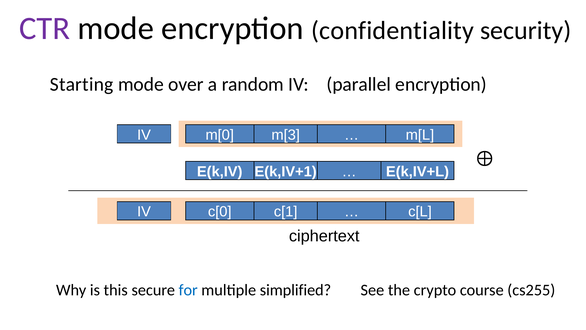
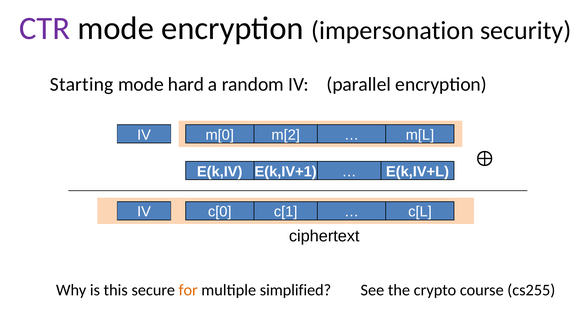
confidentiality: confidentiality -> impersonation
over: over -> hard
m[3: m[3 -> m[2
for colour: blue -> orange
